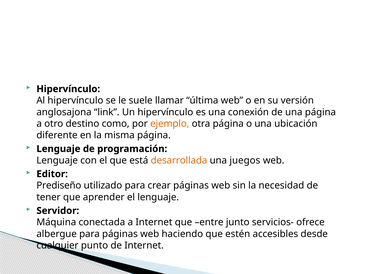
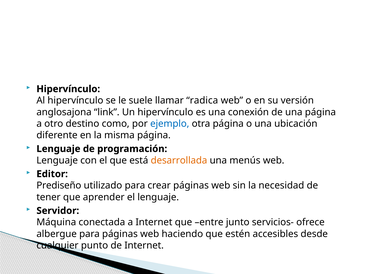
última: última -> radica
ejemplo colour: orange -> blue
juegos: juegos -> menús
